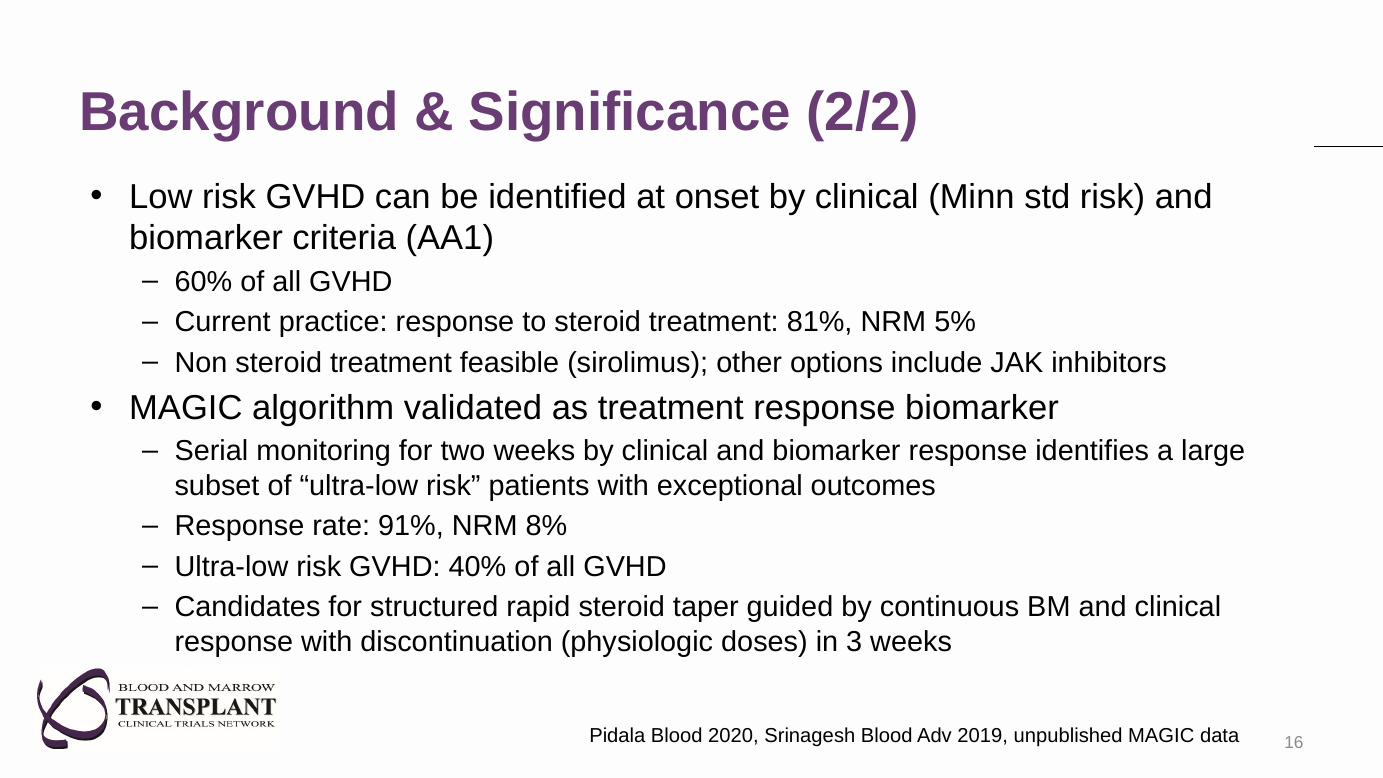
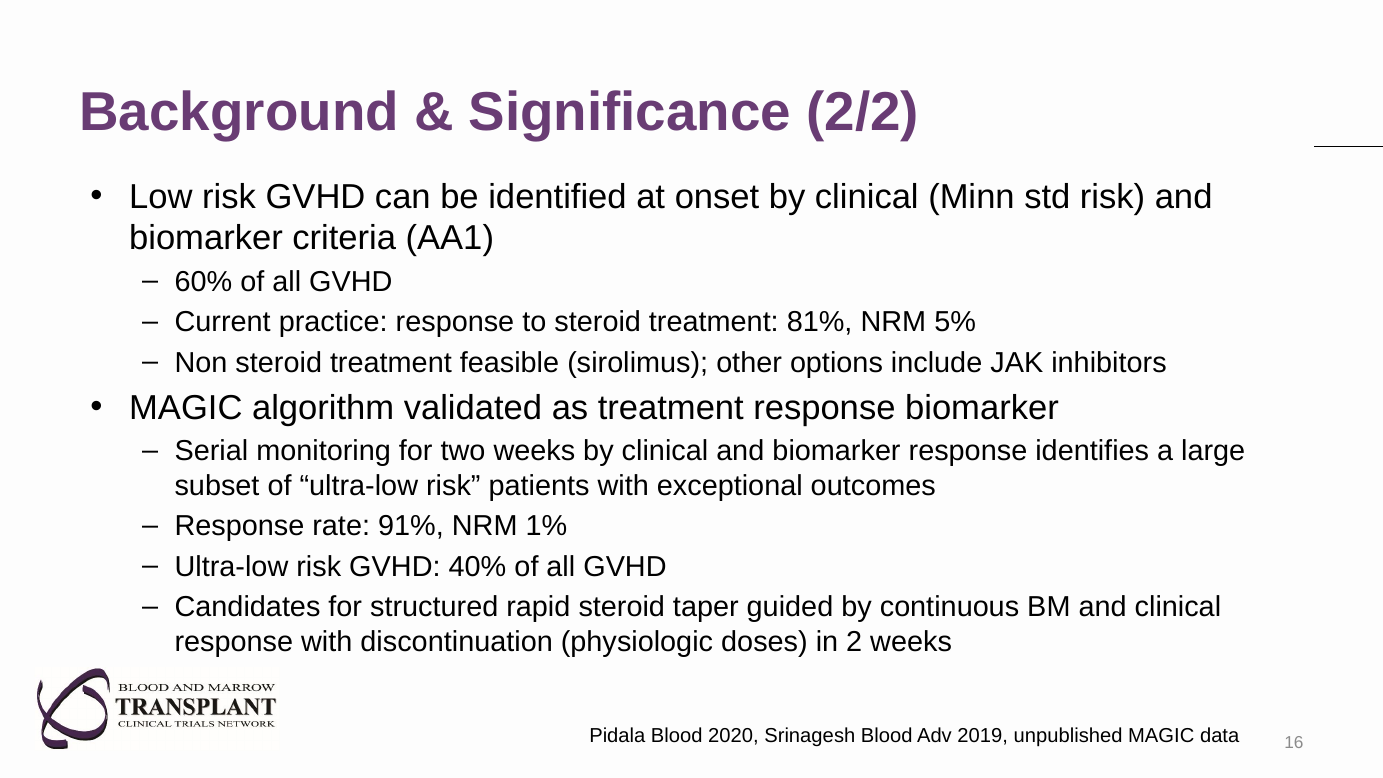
8%: 8% -> 1%
3: 3 -> 2
